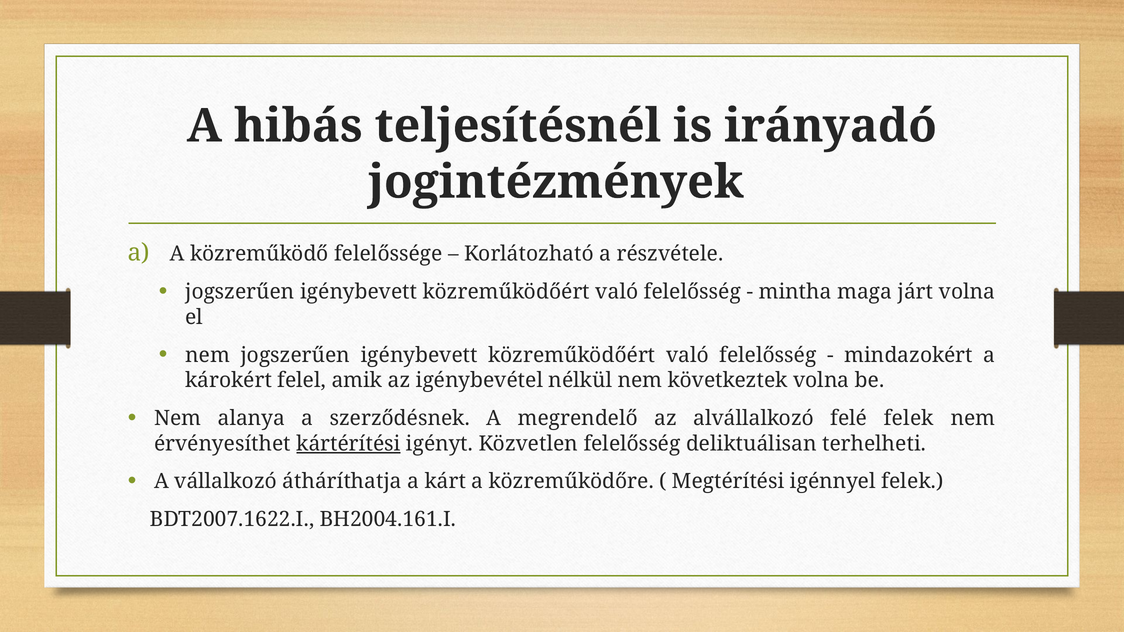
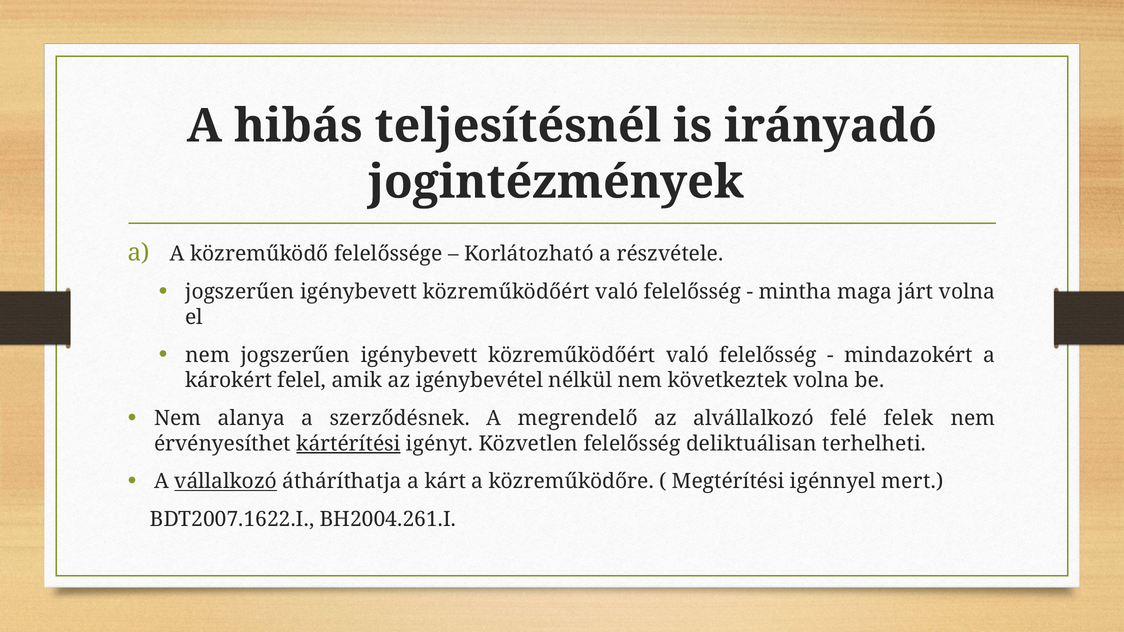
vállalkozó underline: none -> present
igénnyel felek: felek -> mert
BH2004.161.I: BH2004.161.I -> BH2004.261.I
